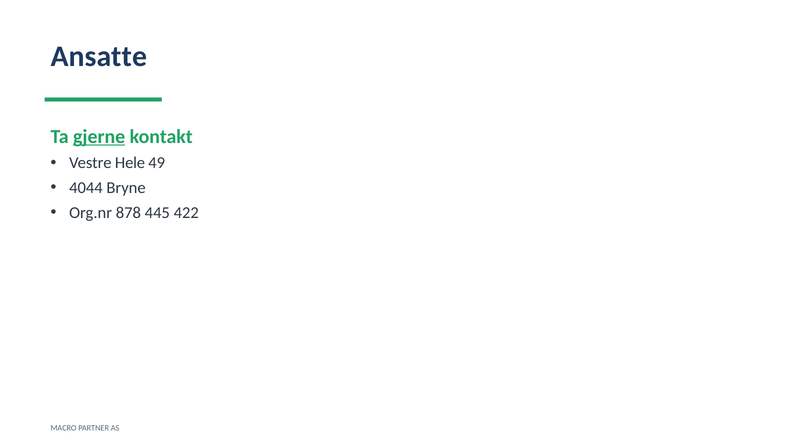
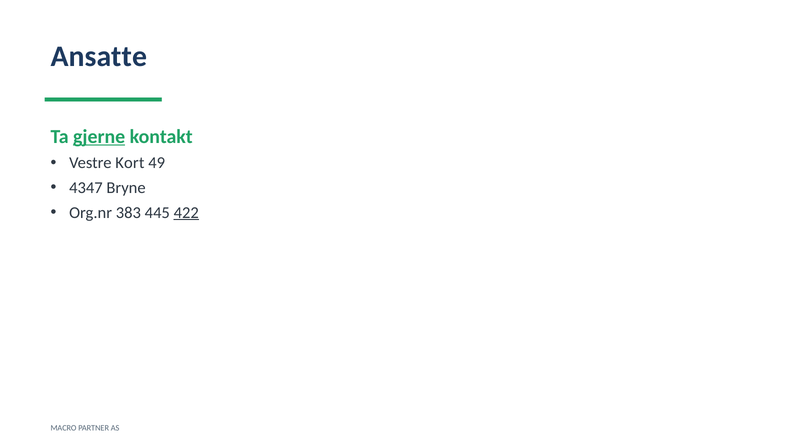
Hele: Hele -> Kort
4044: 4044 -> 4347
878: 878 -> 383
422 underline: none -> present
